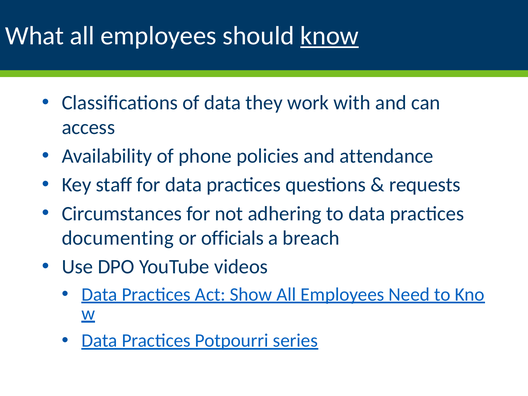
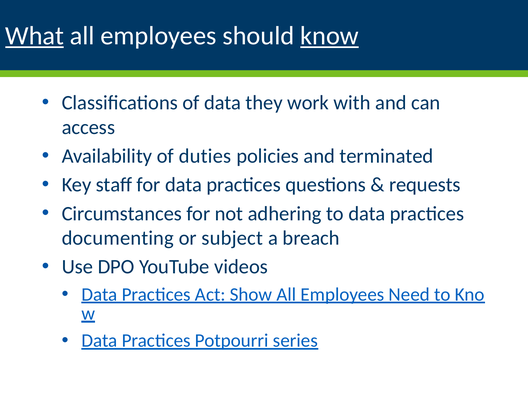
What underline: none -> present
phone: phone -> duties
attendance: attendance -> terminated
officials: officials -> subject
